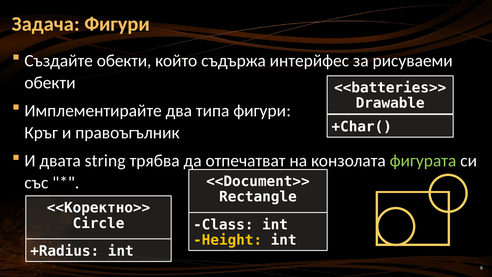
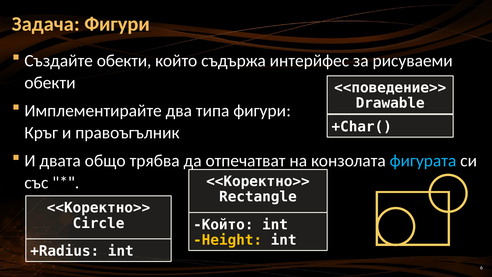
<<batteries>>: <<batteries>> -> <<поведение>>
string: string -> общо
фигурата colour: light green -> light blue
<<Document>> at (258, 181): <<Document>> -> <<Коректно>>
Class at (223, 225): Class -> Който
